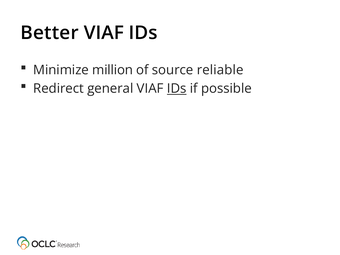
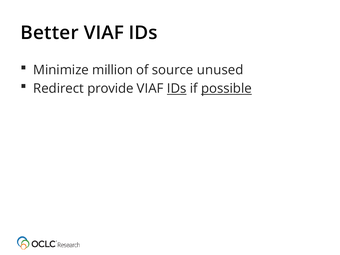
reliable: reliable -> unused
general: general -> provide
possible underline: none -> present
